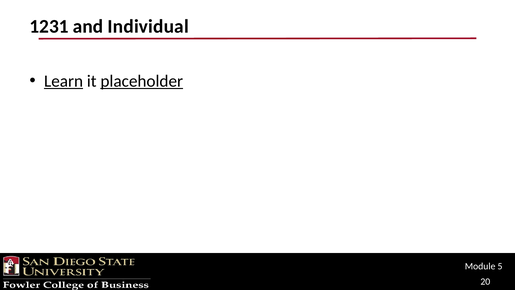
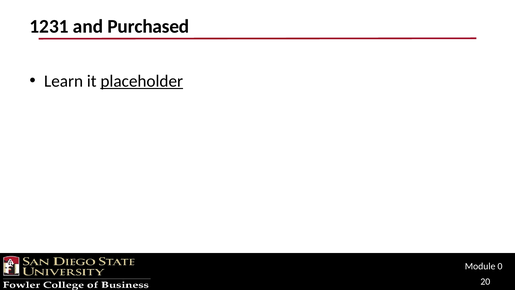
Individual: Individual -> Purchased
Learn underline: present -> none
5: 5 -> 0
